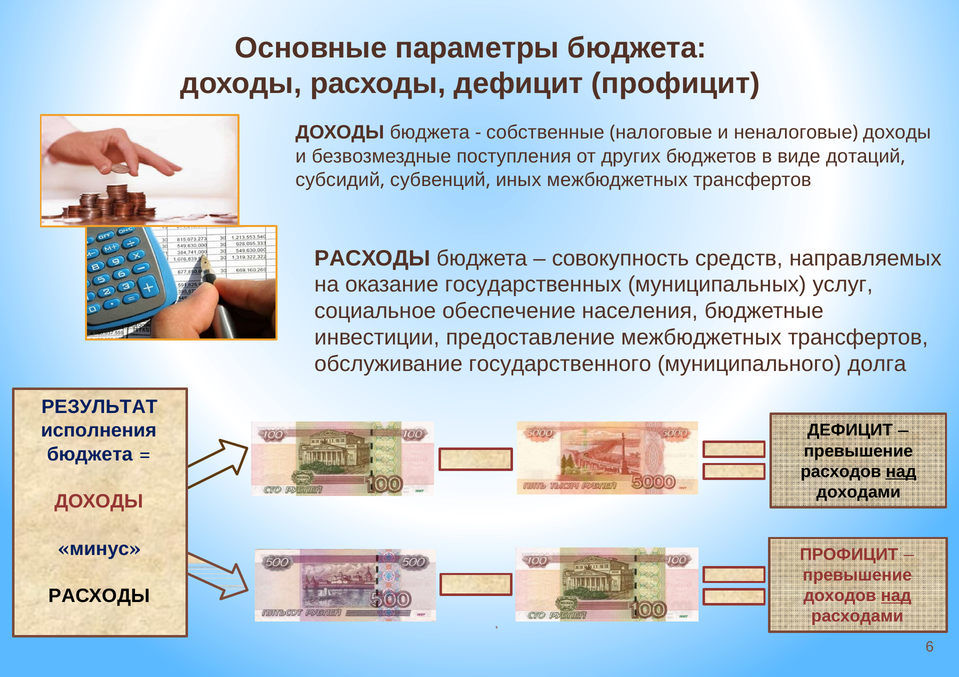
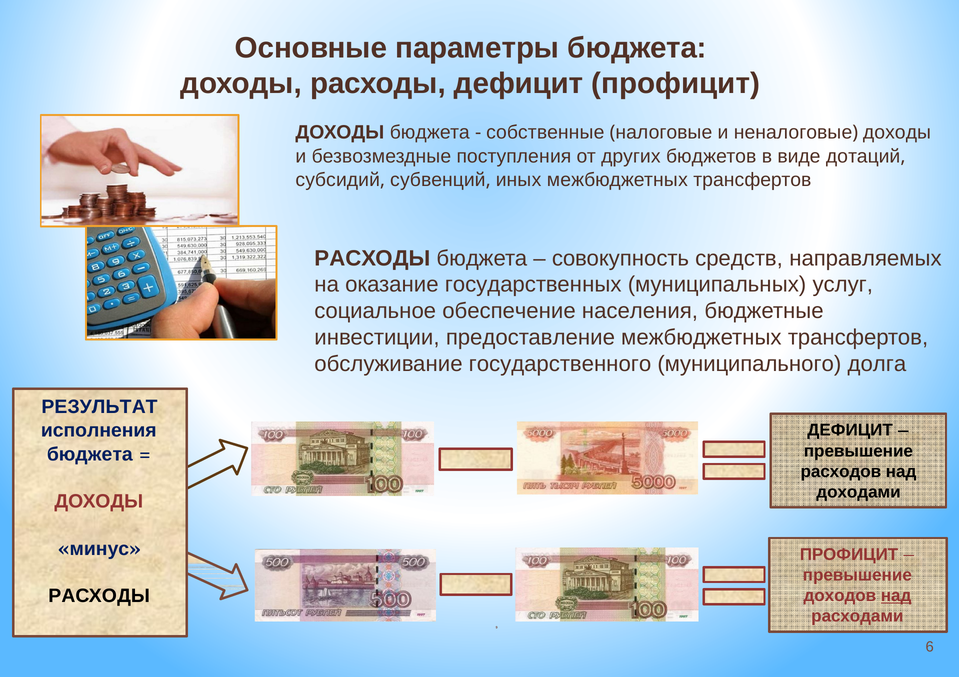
над at (901, 472) underline: present -> none
